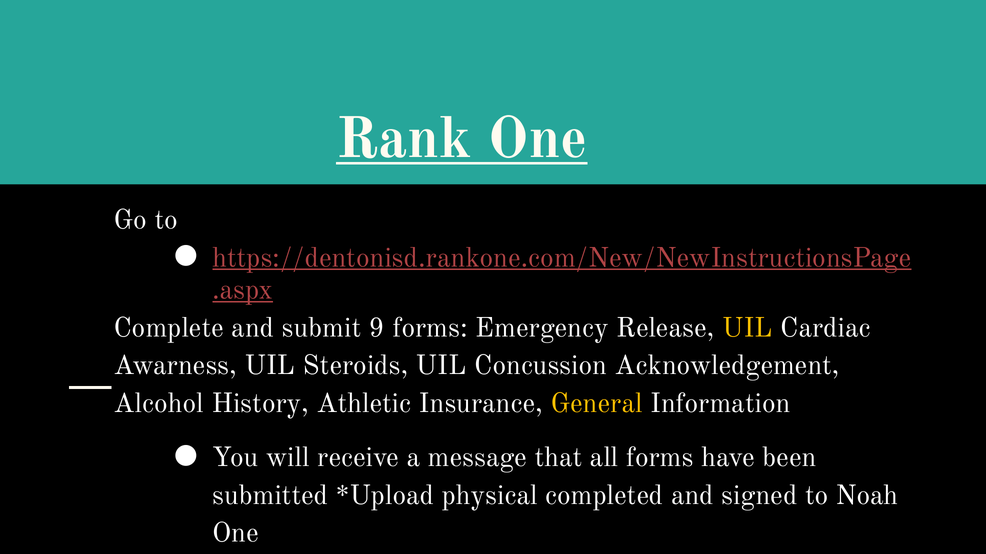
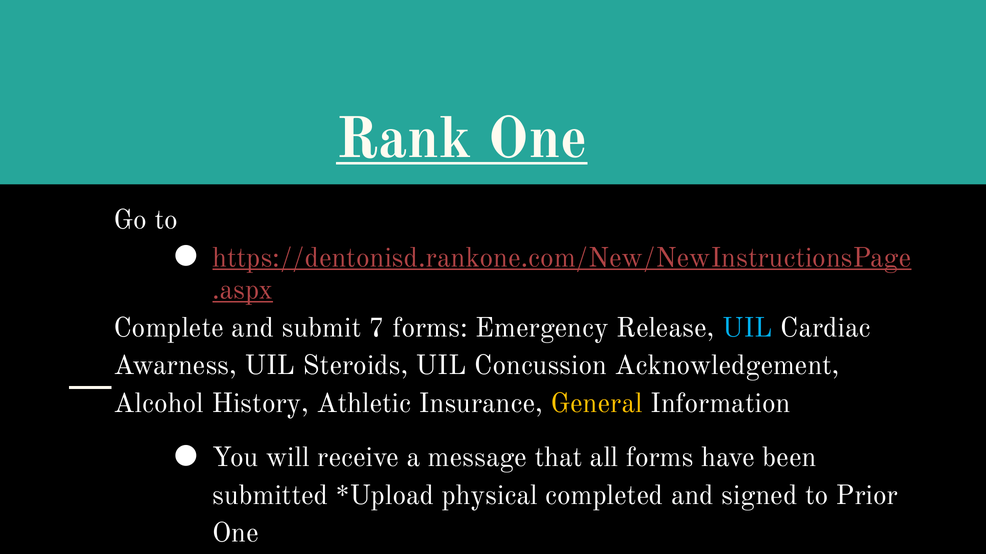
9: 9 -> 7
UIL at (747, 328) colour: yellow -> light blue
Noah: Noah -> Prior
